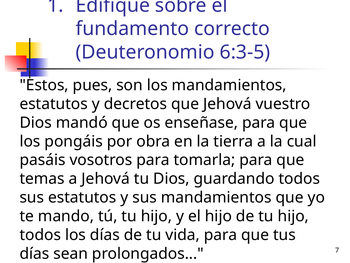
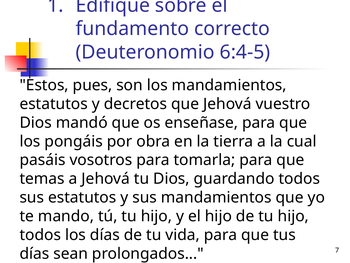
6:3-5: 6:3-5 -> 6:4-5
